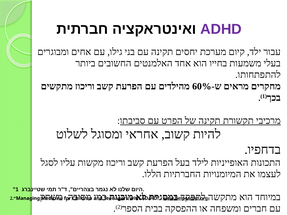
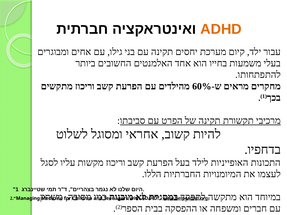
ADHD colour: purple -> orange
